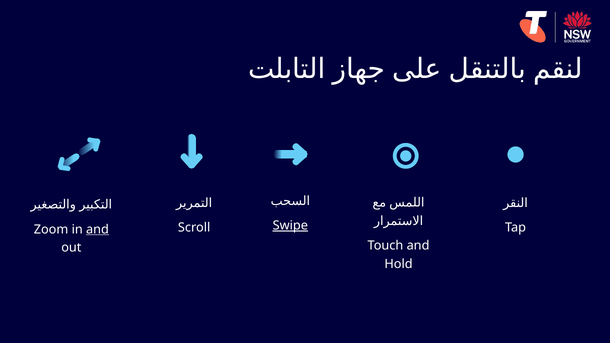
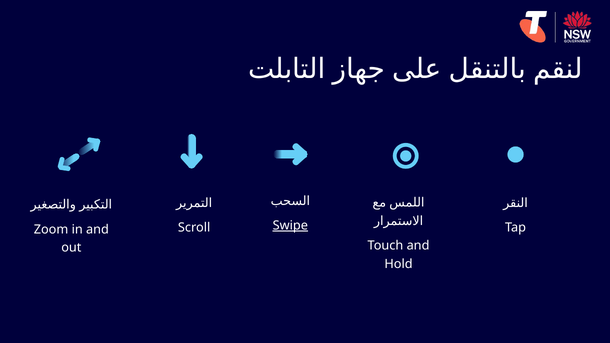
and at (98, 229) underline: present -> none
